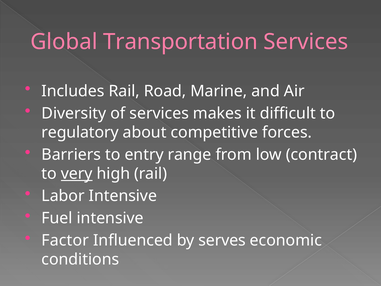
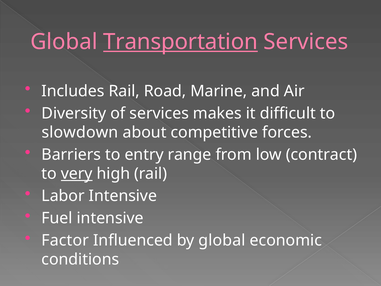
Transportation underline: none -> present
regulatory: regulatory -> slowdown
by serves: serves -> global
